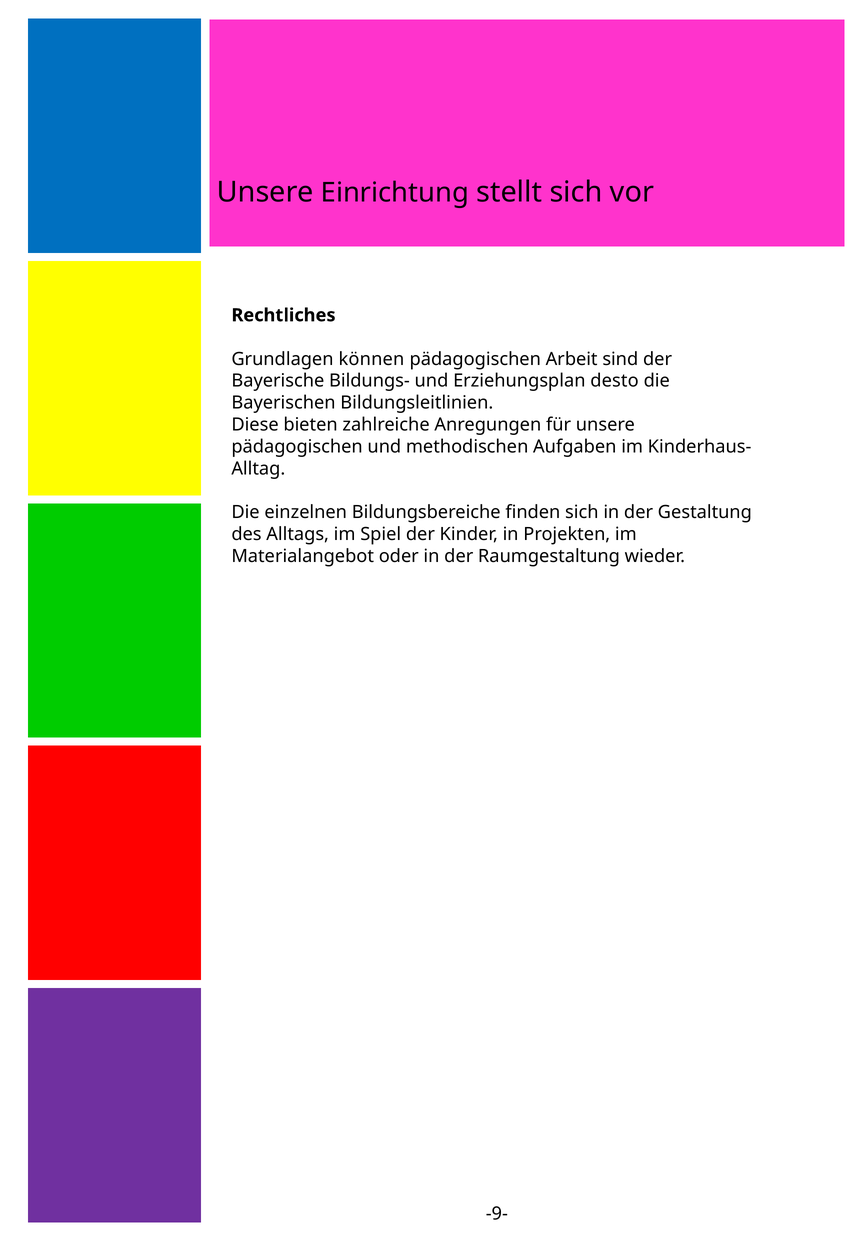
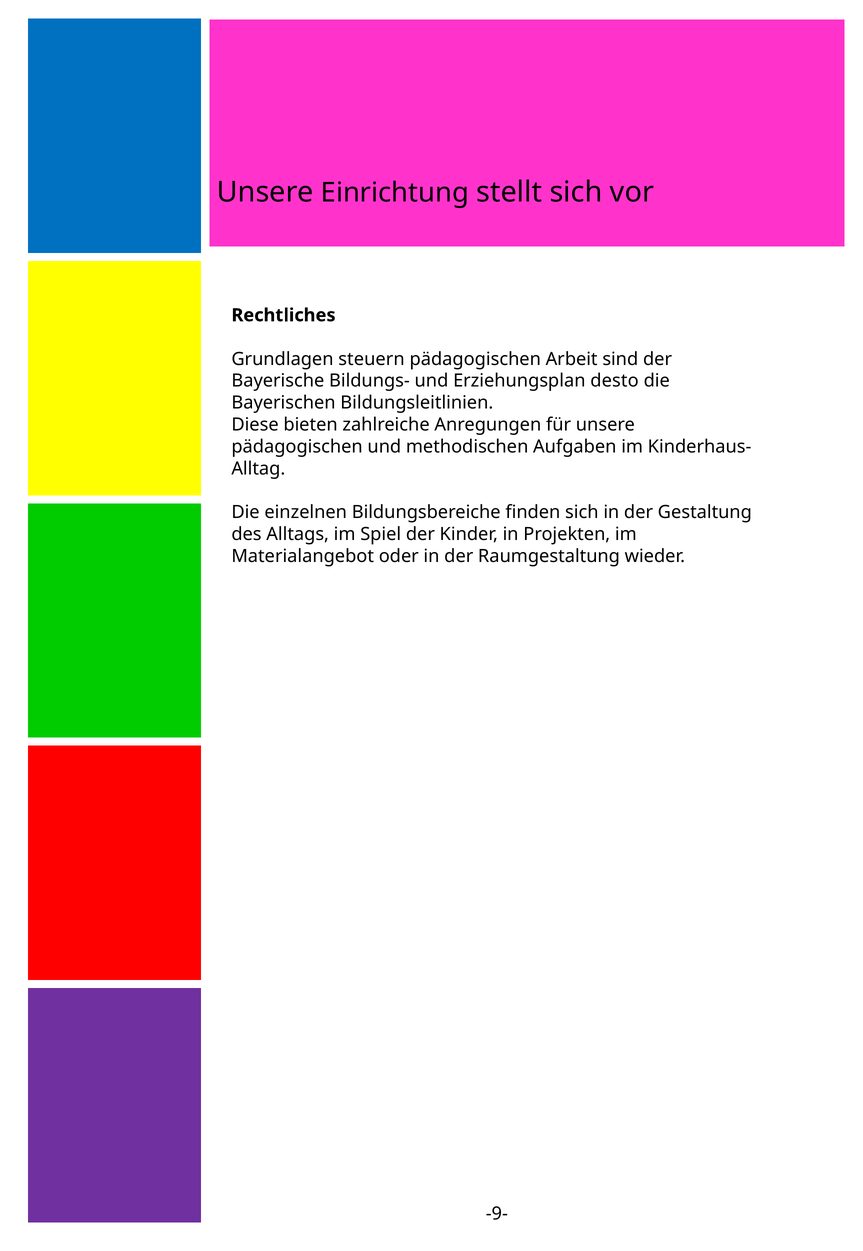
können: können -> steuern
